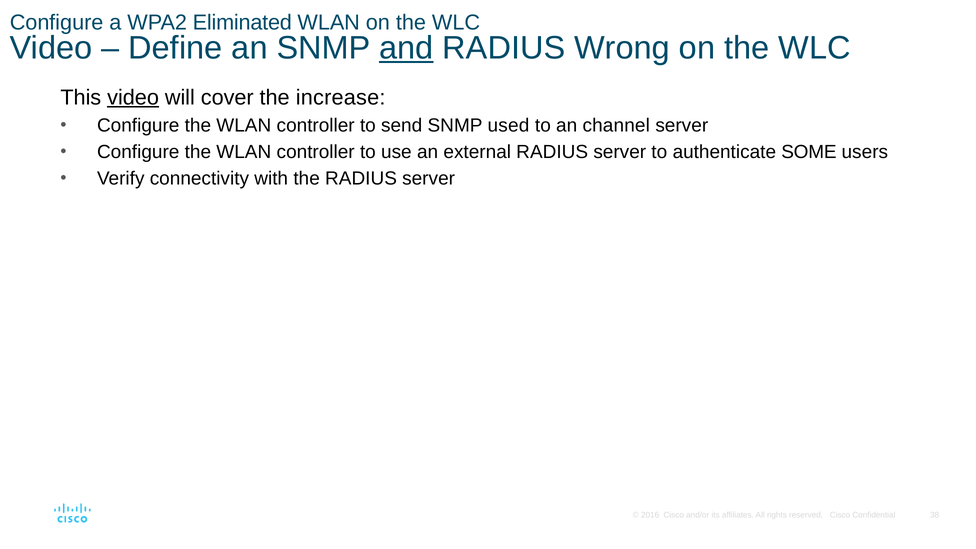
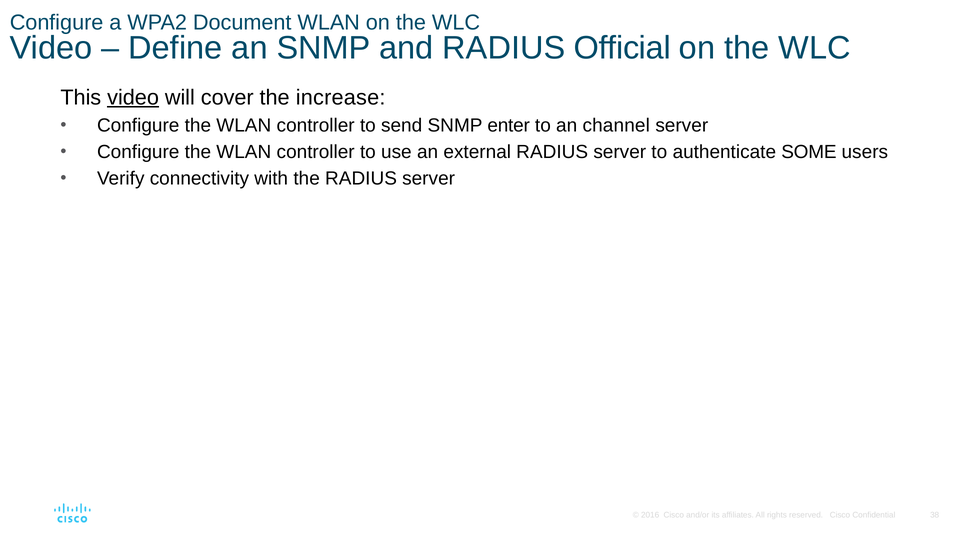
Eliminated: Eliminated -> Document
and underline: present -> none
Wrong: Wrong -> Official
used: used -> enter
